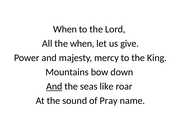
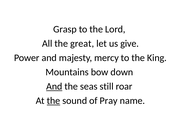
When at (65, 29): When -> Grasp
the when: when -> great
like: like -> still
the at (53, 100) underline: none -> present
